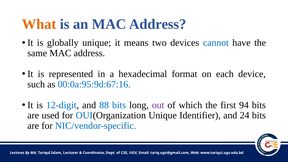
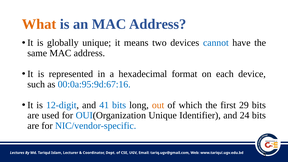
88: 88 -> 41
out colour: purple -> orange
94: 94 -> 29
